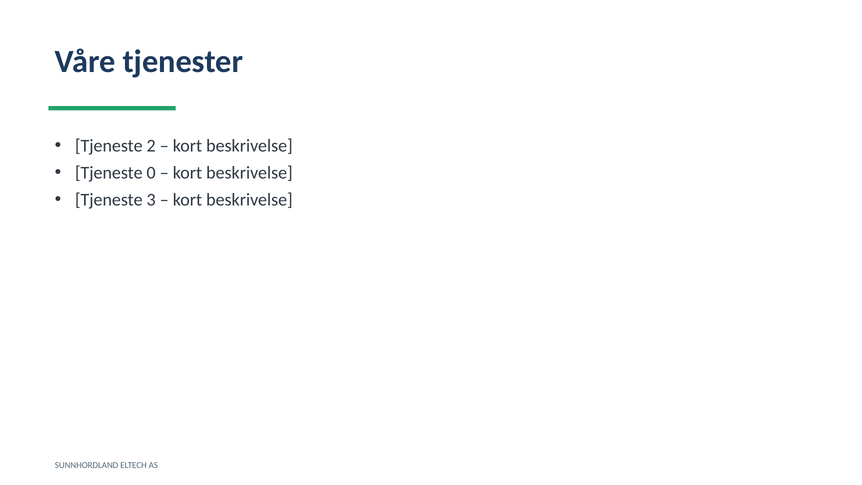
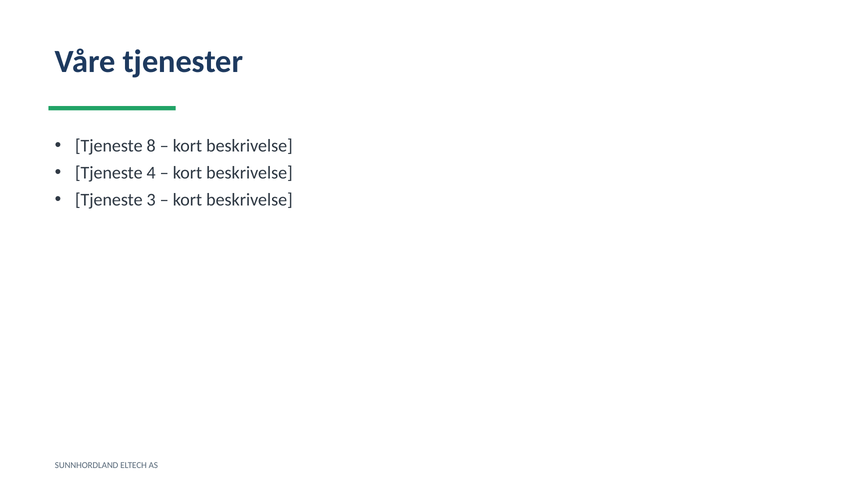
2: 2 -> 8
0: 0 -> 4
